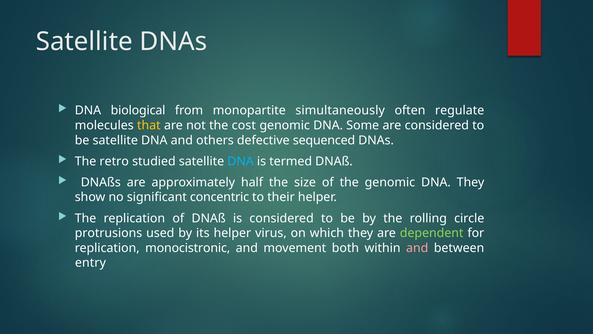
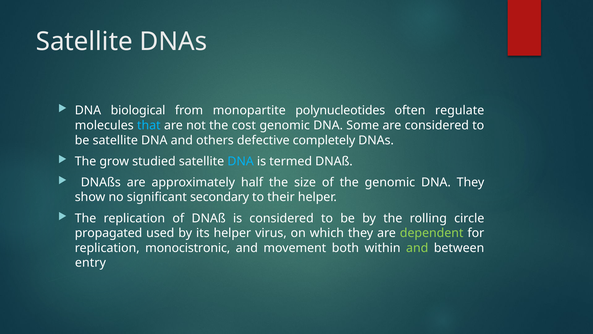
simultaneously: simultaneously -> polynucleotides
that colour: yellow -> light blue
sequenced: sequenced -> completely
retro: retro -> grow
concentric: concentric -> secondary
protrusions: protrusions -> propagated
and at (417, 248) colour: pink -> light green
